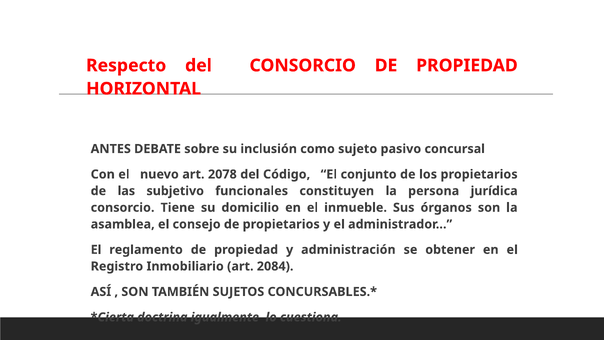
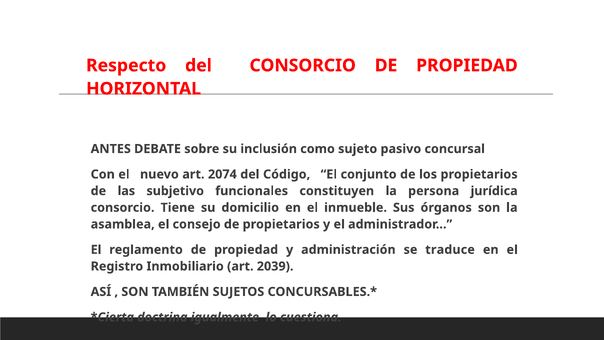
2078: 2078 -> 2074
obtener: obtener -> traduce
2084: 2084 -> 2039
